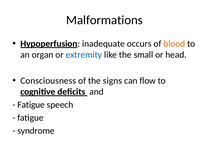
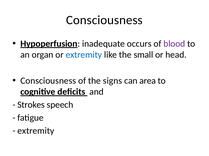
Malformations at (104, 20): Malformations -> Consciousness
blood colour: orange -> purple
flow: flow -> area
Fatigue at (31, 105): Fatigue -> Strokes
syndrome at (36, 131): syndrome -> extremity
